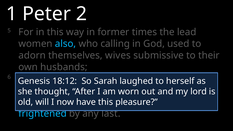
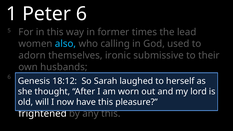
Peter 2: 2 -> 6
wives: wives -> ironic
frightened colour: light blue -> white
any last: last -> this
